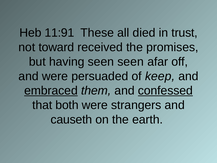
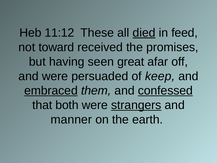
11:91: 11:91 -> 11:12
died underline: none -> present
trust: trust -> feed
seen seen: seen -> great
strangers underline: none -> present
causeth: causeth -> manner
